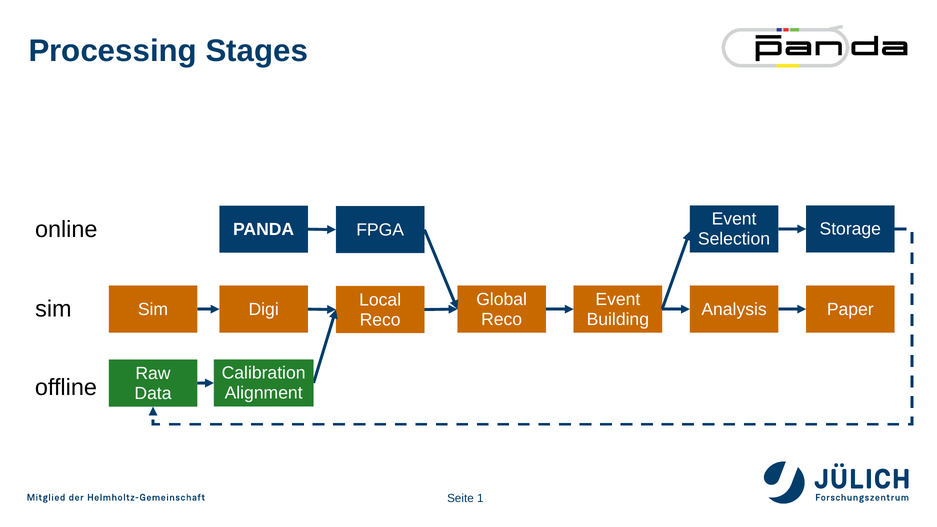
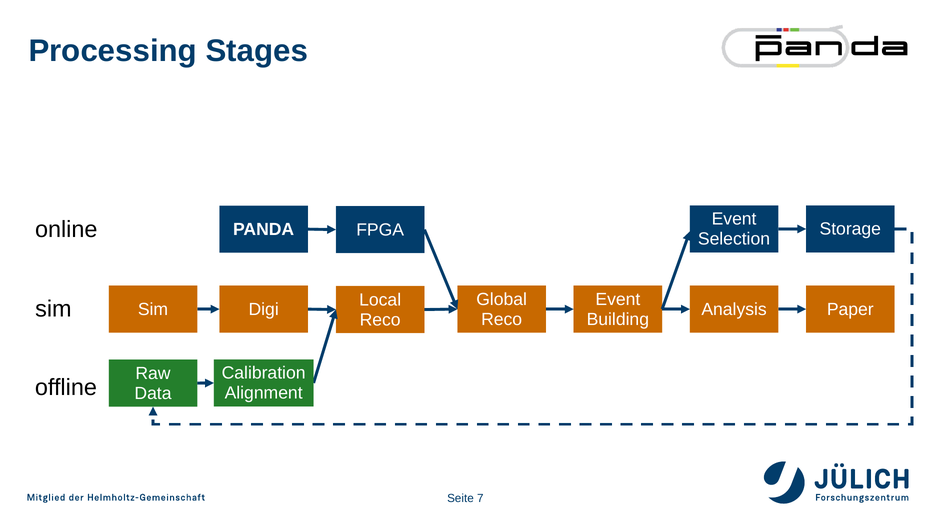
1: 1 -> 7
